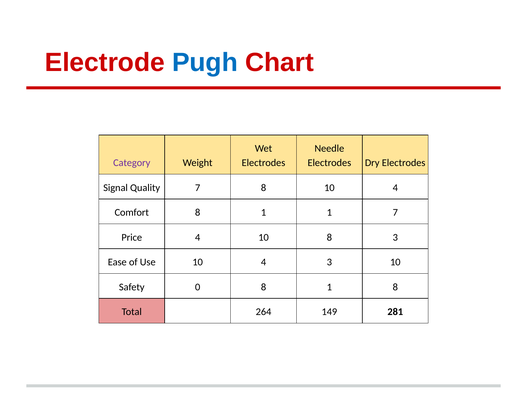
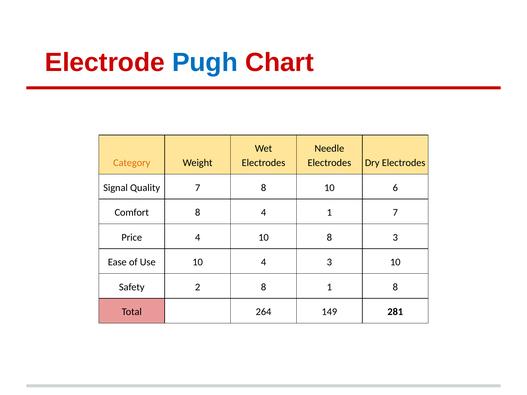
Category colour: purple -> orange
8 10 4: 4 -> 6
Comfort 8 1: 1 -> 4
0: 0 -> 2
